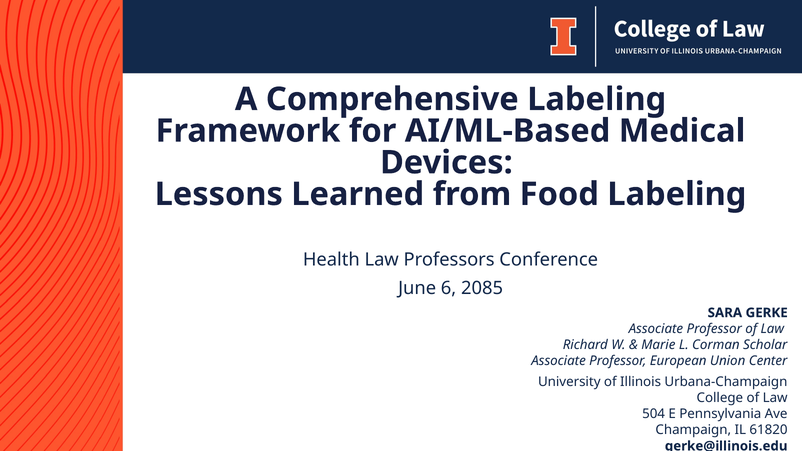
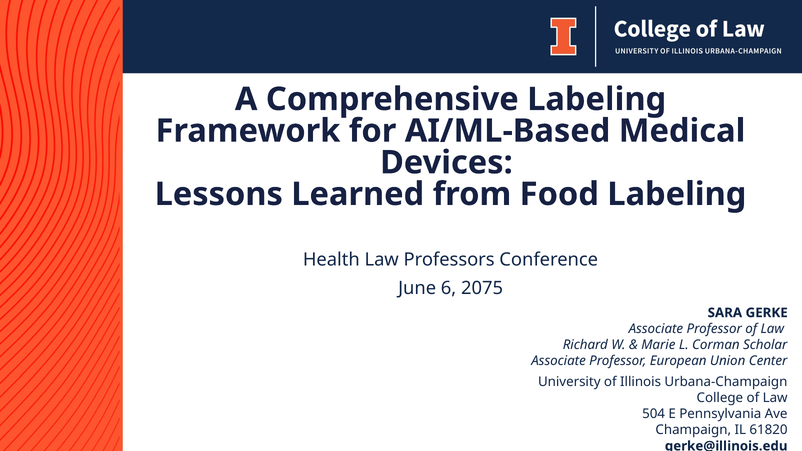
2085: 2085 -> 2075
